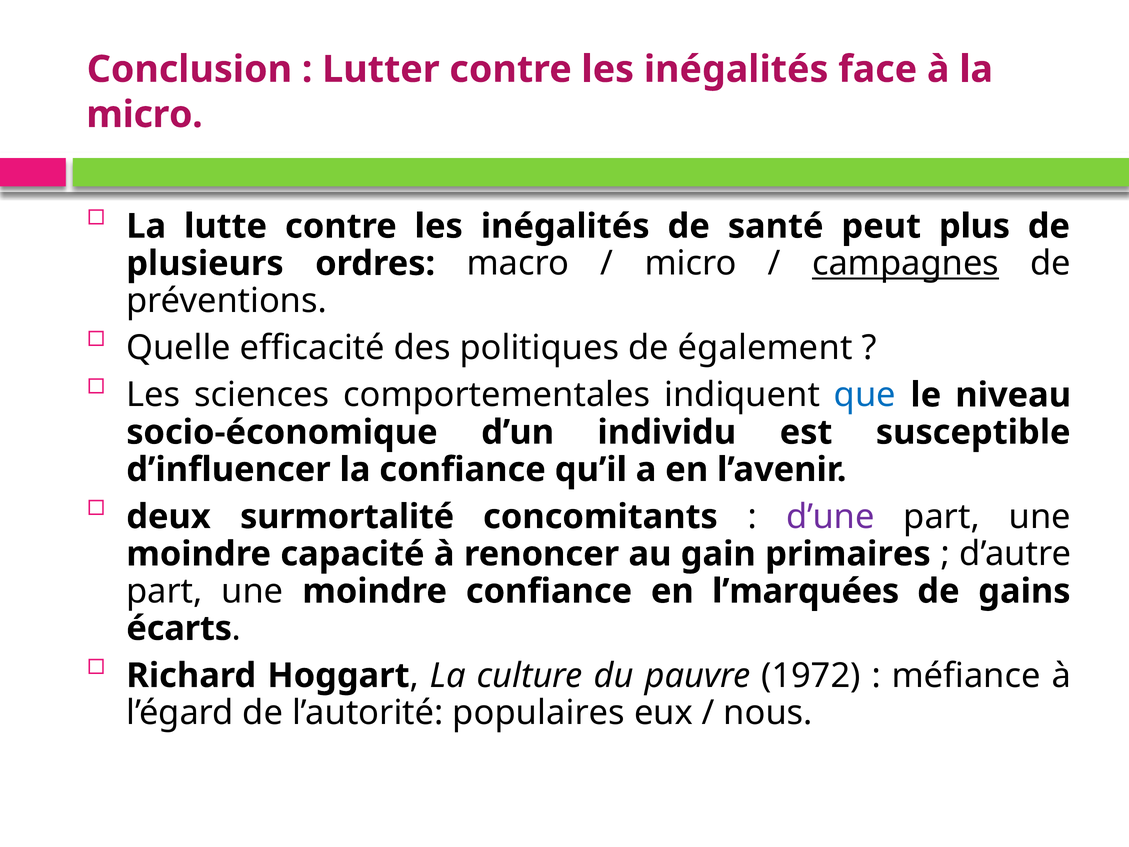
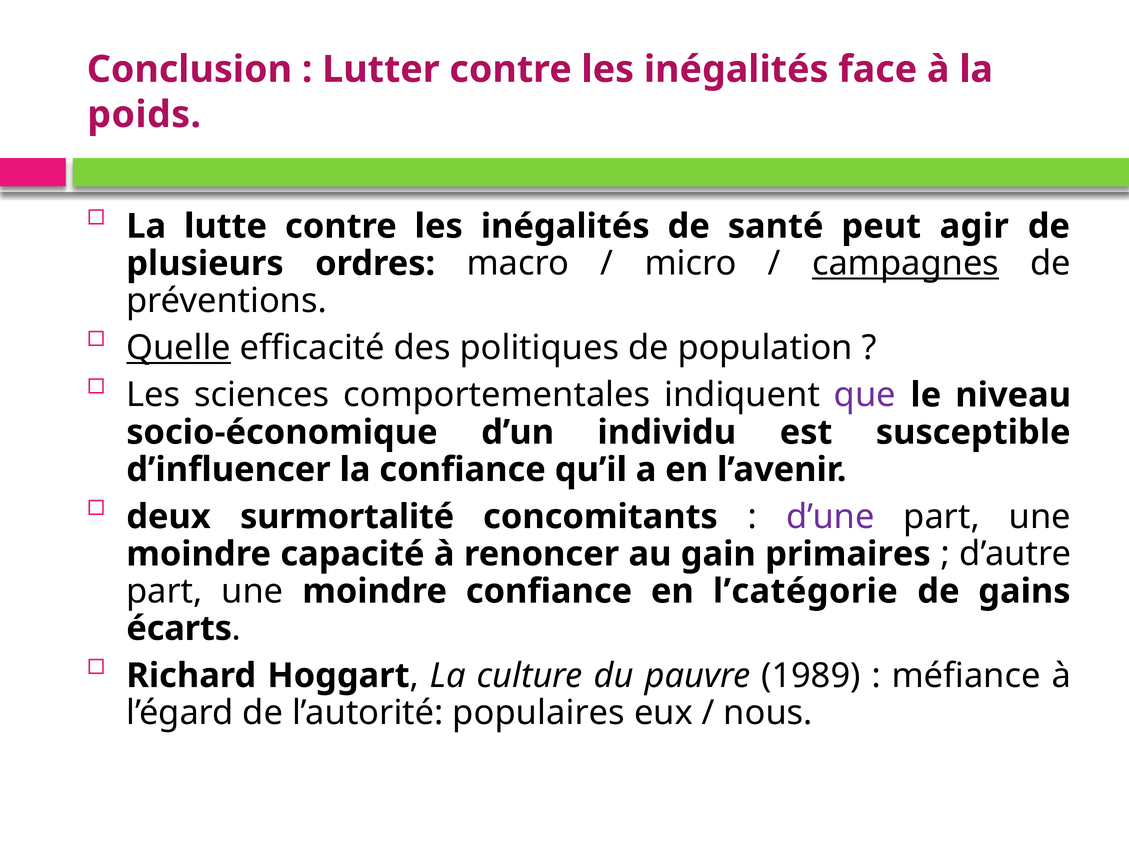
micro at (145, 115): micro -> poids
plus: plus -> agir
Quelle underline: none -> present
également: également -> population
que colour: blue -> purple
l’marquées: l’marquées -> l’catégorie
1972: 1972 -> 1989
